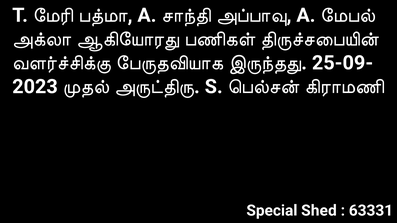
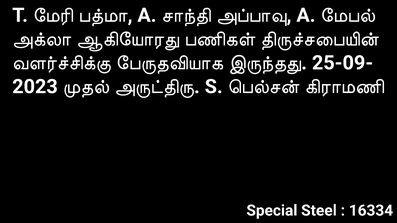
Shed: Shed -> Steel
63331: 63331 -> 16334
